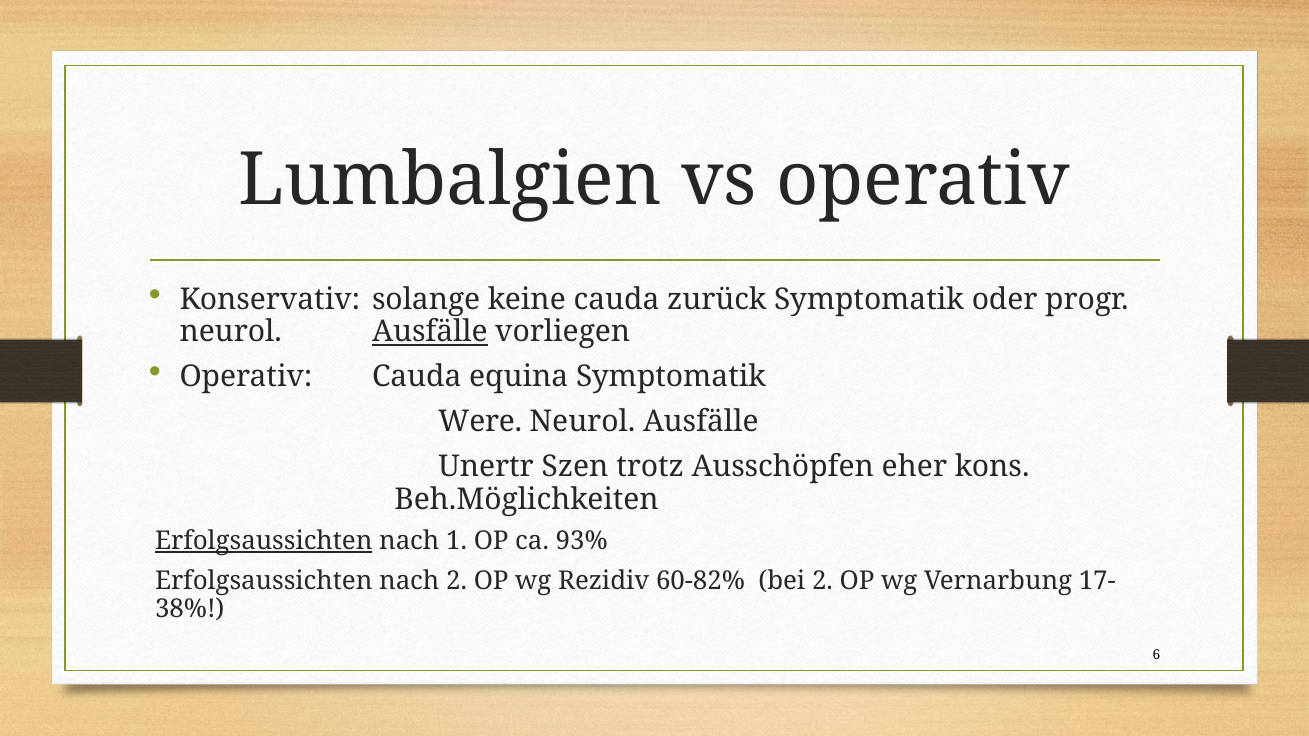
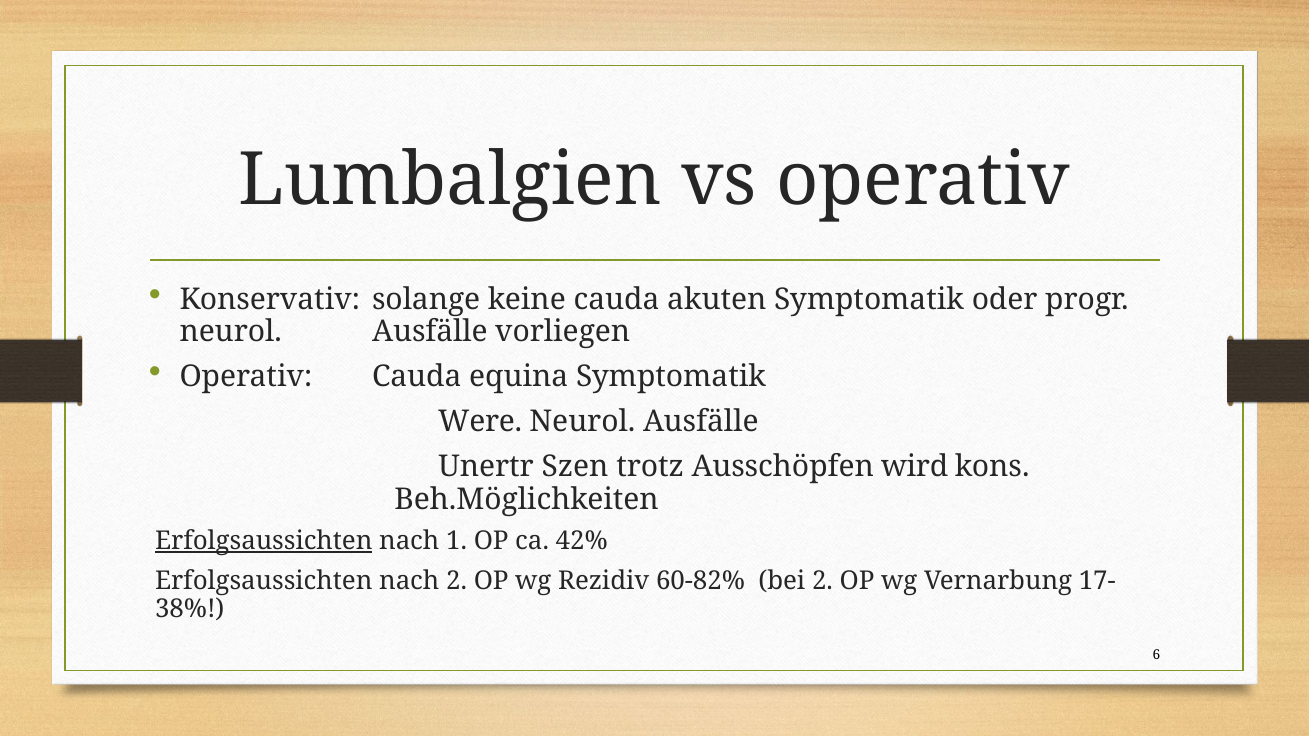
zurück: zurück -> akuten
Ausfälle at (430, 332) underline: present -> none
eher: eher -> wird
93%: 93% -> 42%
